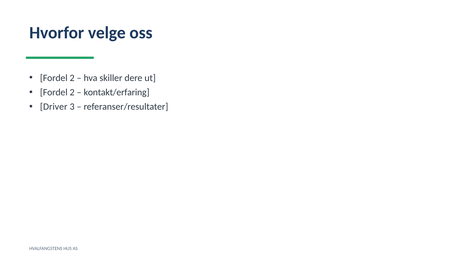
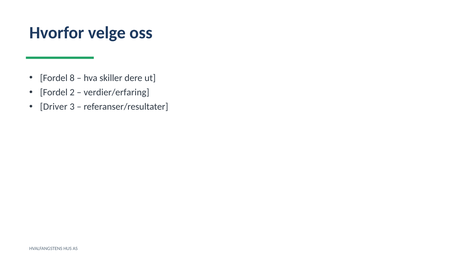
2 at (72, 78): 2 -> 8
kontakt/erfaring: kontakt/erfaring -> verdier/erfaring
